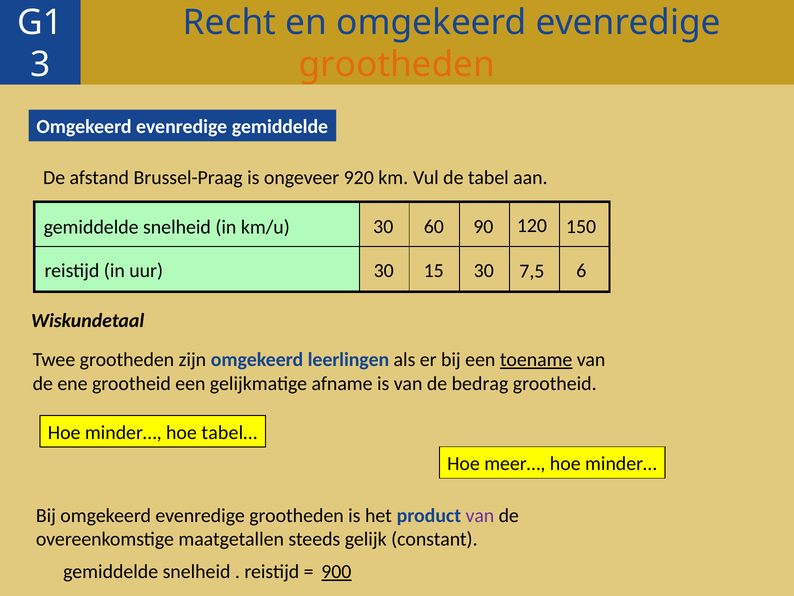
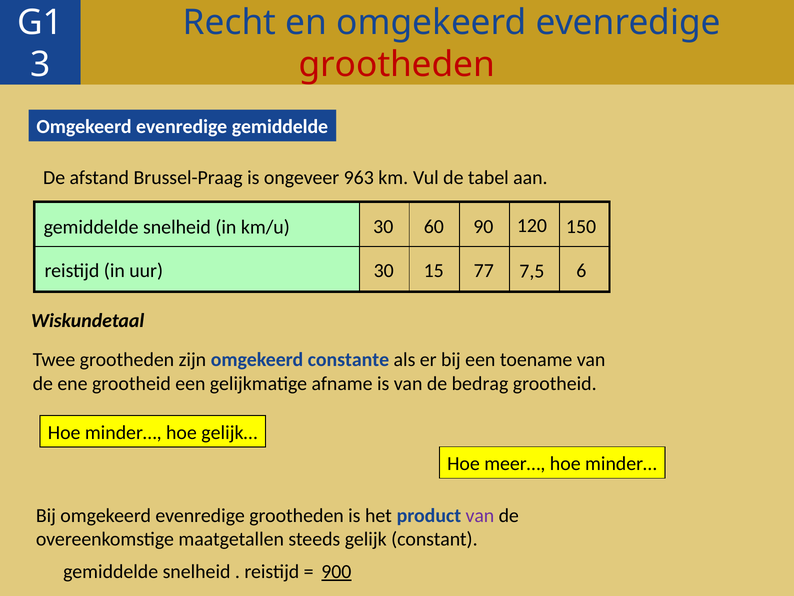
grootheden at (397, 65) colour: orange -> red
920: 920 -> 963
15 30: 30 -> 77
leerlingen: leerlingen -> constante
toename underline: present -> none
tabel…: tabel… -> gelijk…
